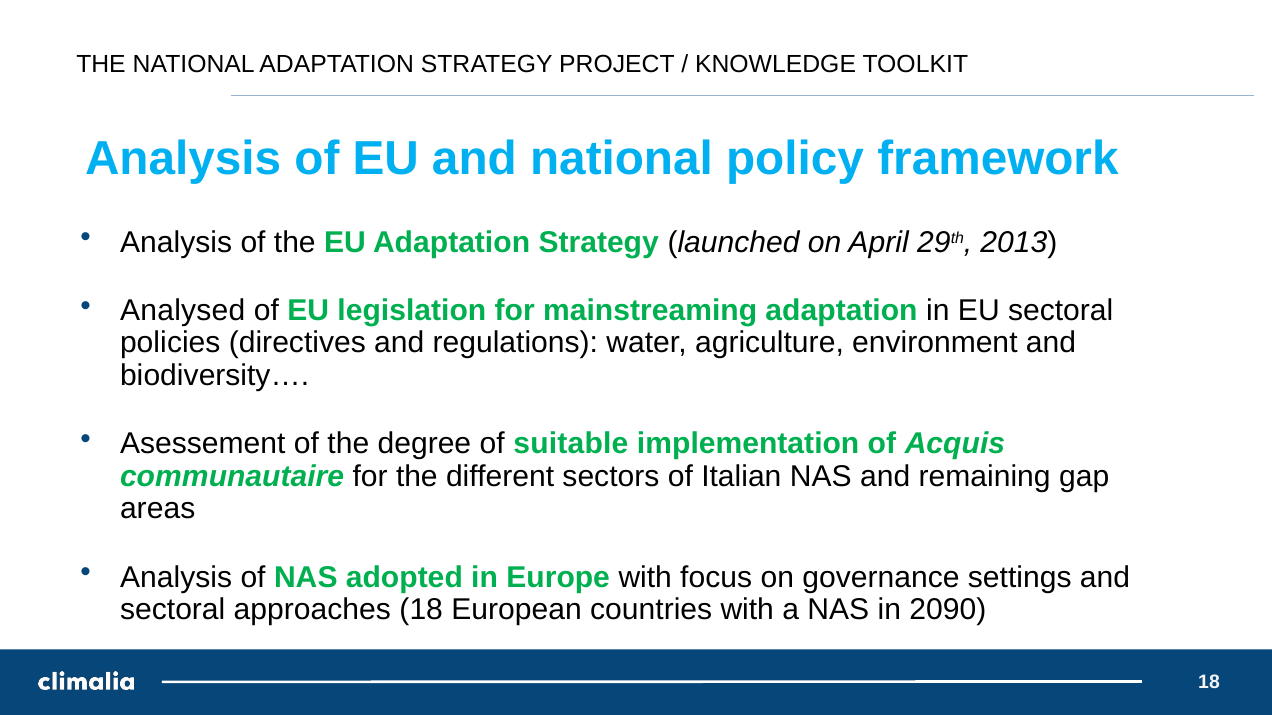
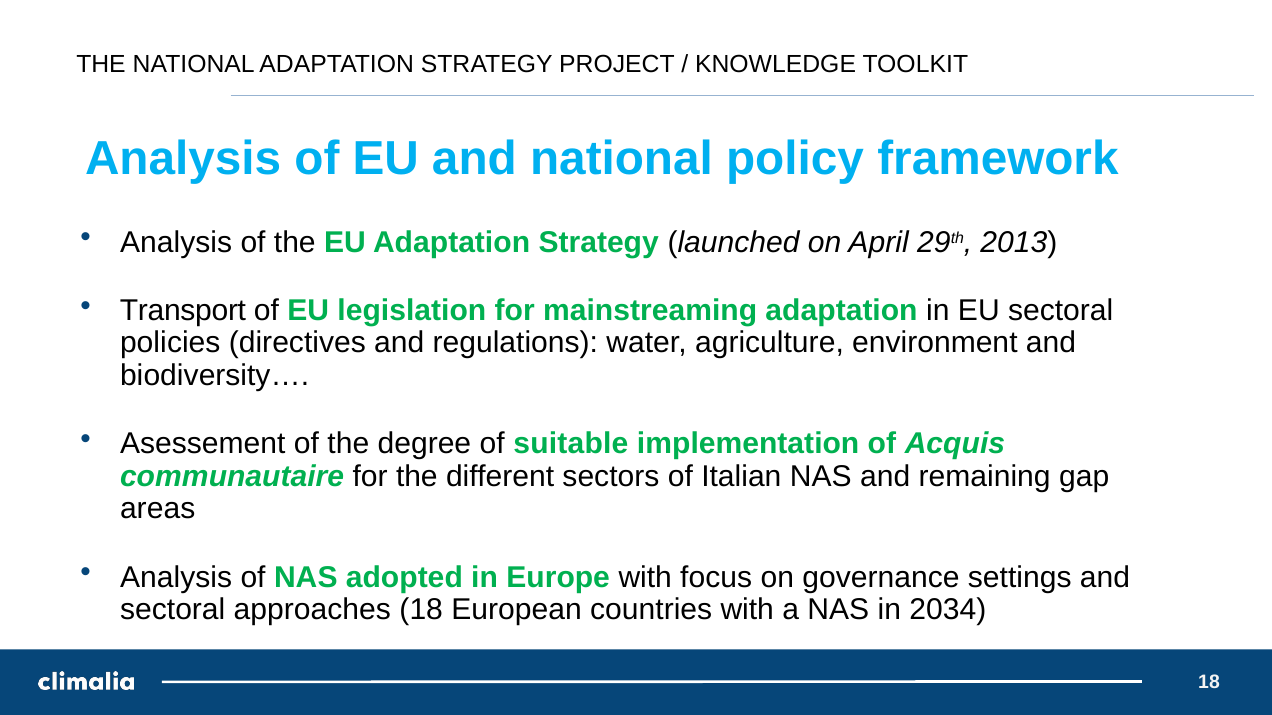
Analysed: Analysed -> Transport
2090: 2090 -> 2034
